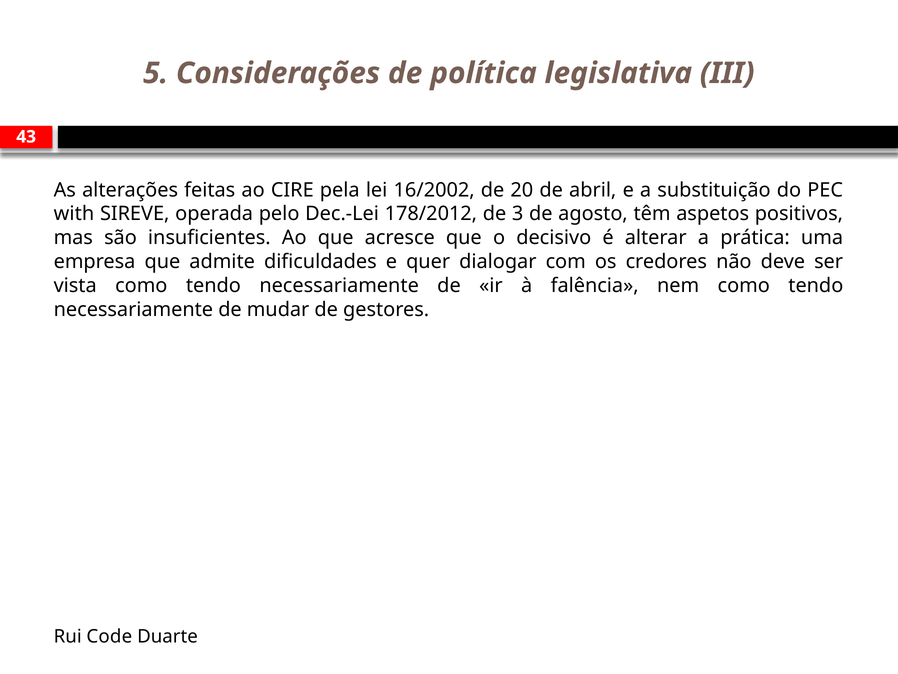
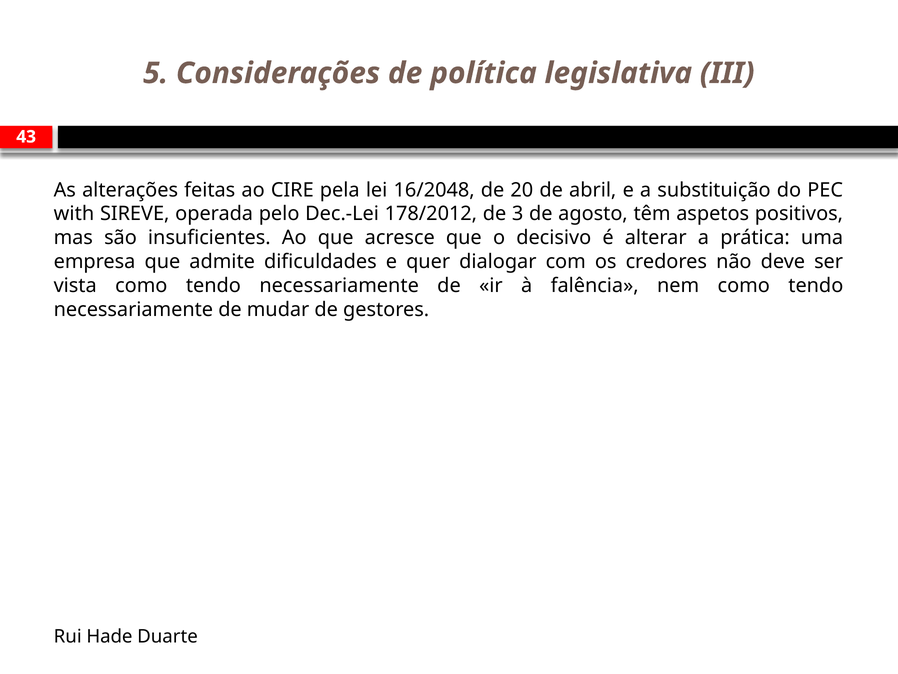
16/2002: 16/2002 -> 16/2048
Code: Code -> Hade
